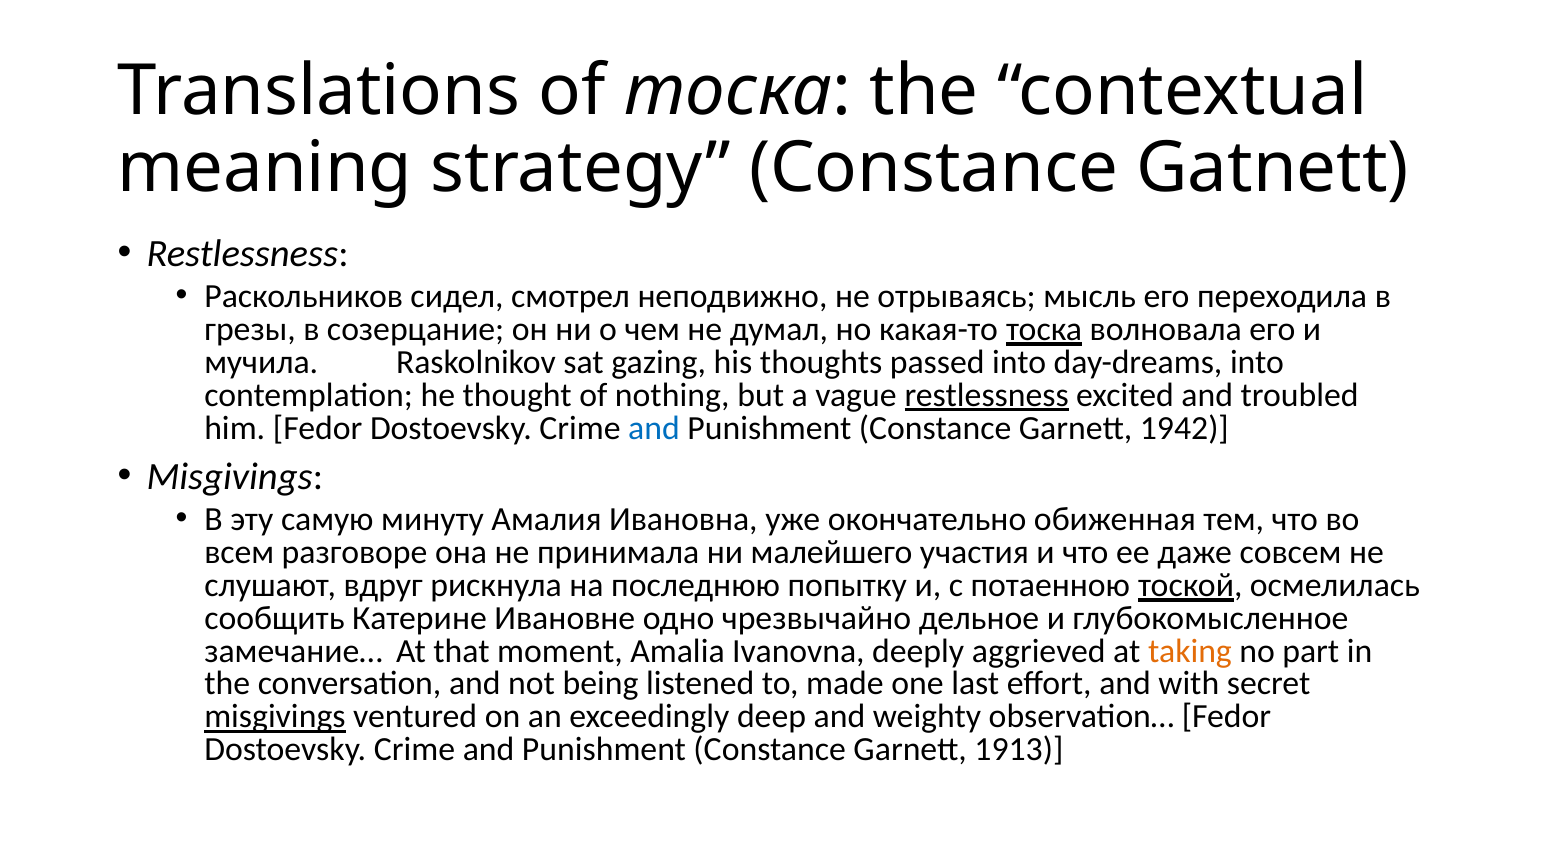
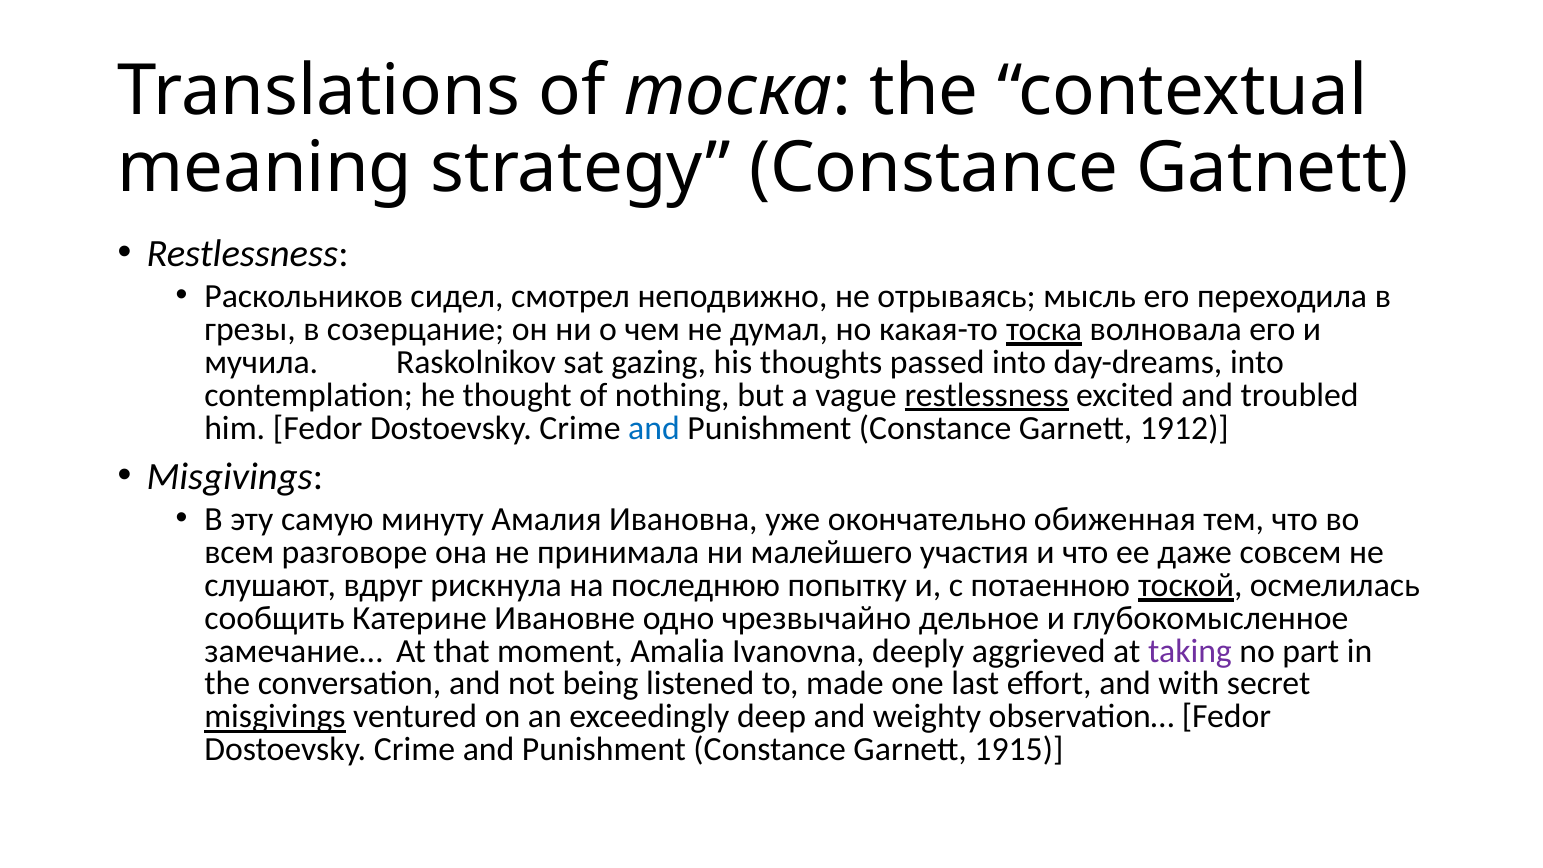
1942: 1942 -> 1912
taking colour: orange -> purple
1913: 1913 -> 1915
